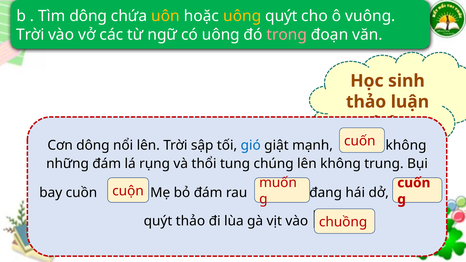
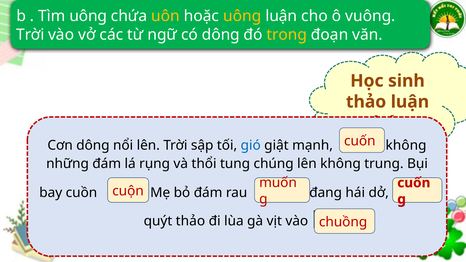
Tìm dông: dông -> uông
uông quýt: quýt -> luận
có uông: uông -> dông
trong colour: pink -> yellow
